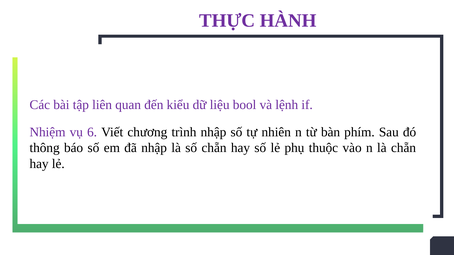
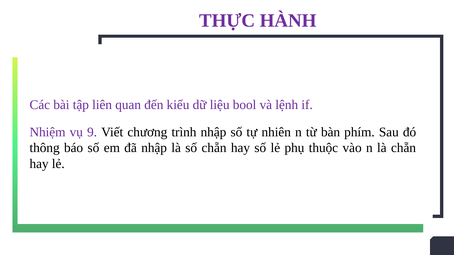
6: 6 -> 9
